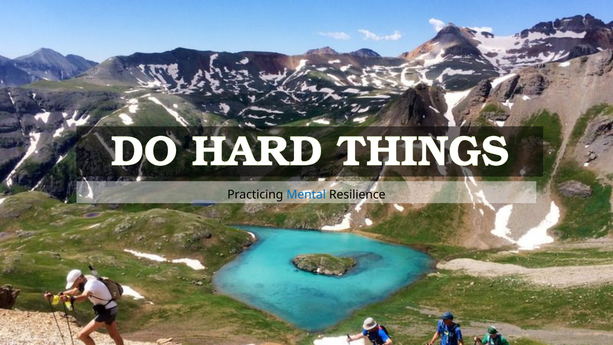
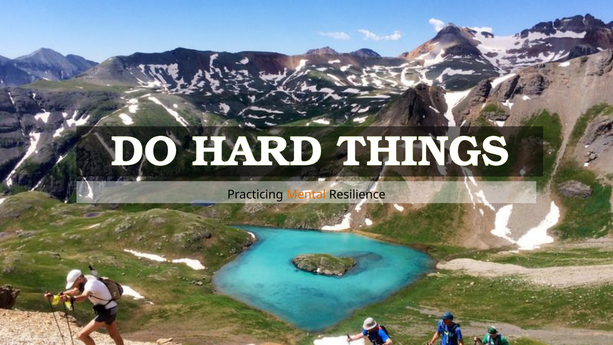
Mental colour: blue -> orange
